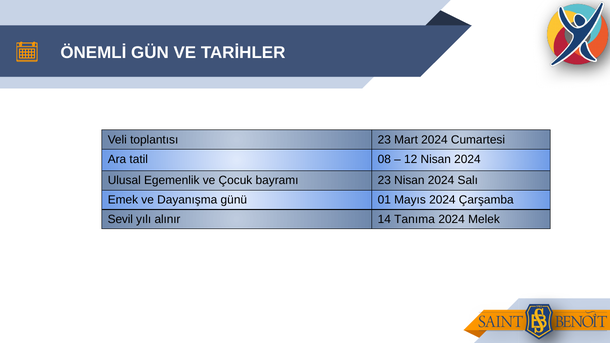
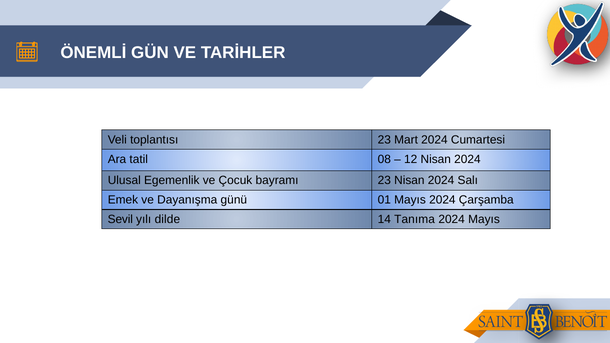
alınır: alınır -> dilde
2024 Melek: Melek -> Mayıs
